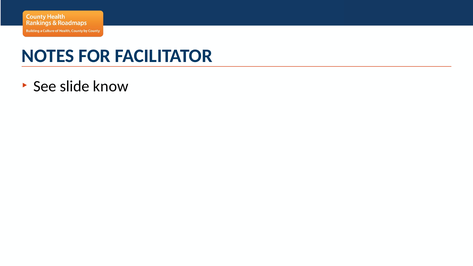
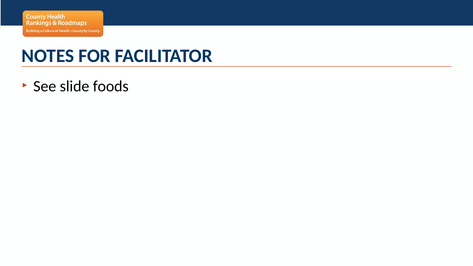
know: know -> foods
